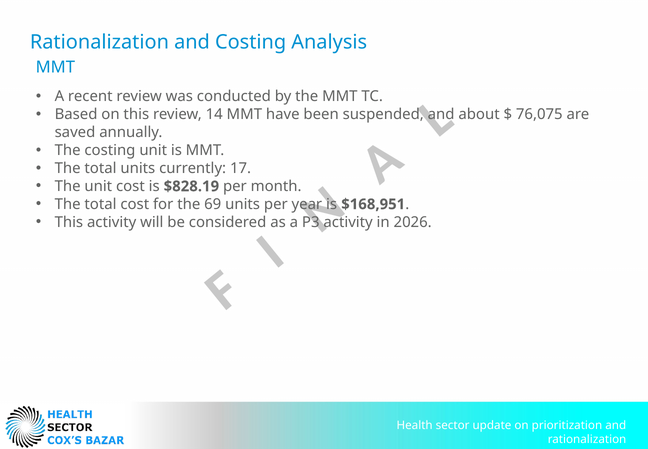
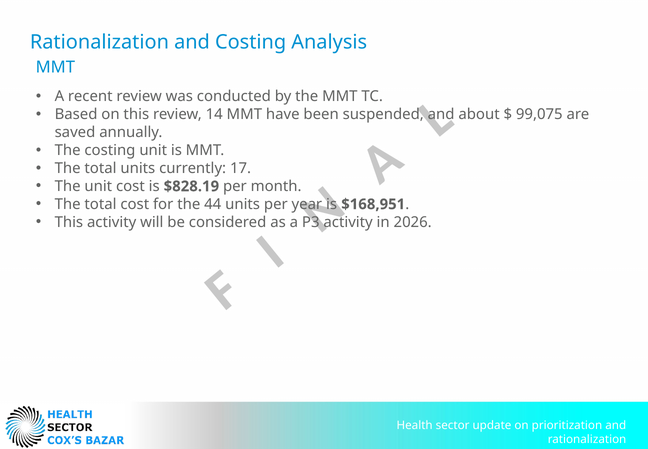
76,075: 76,075 -> 99,075
69: 69 -> 44
